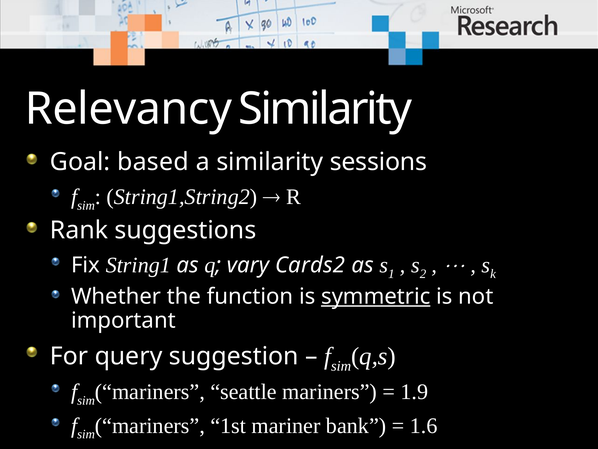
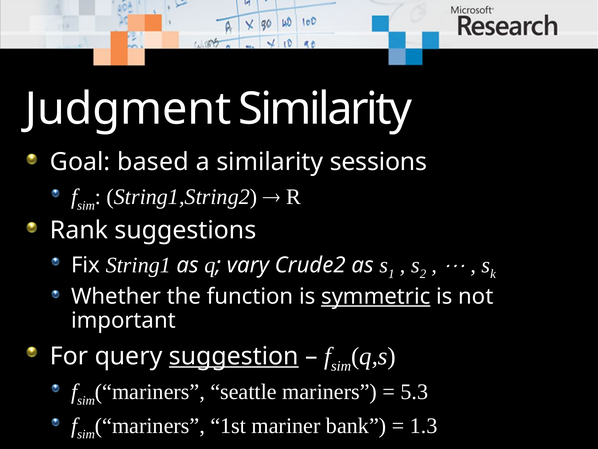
Relevancy: Relevancy -> Judgment
Cards2: Cards2 -> Crude2
suggestion underline: none -> present
1.9: 1.9 -> 5.3
1.6: 1.6 -> 1.3
